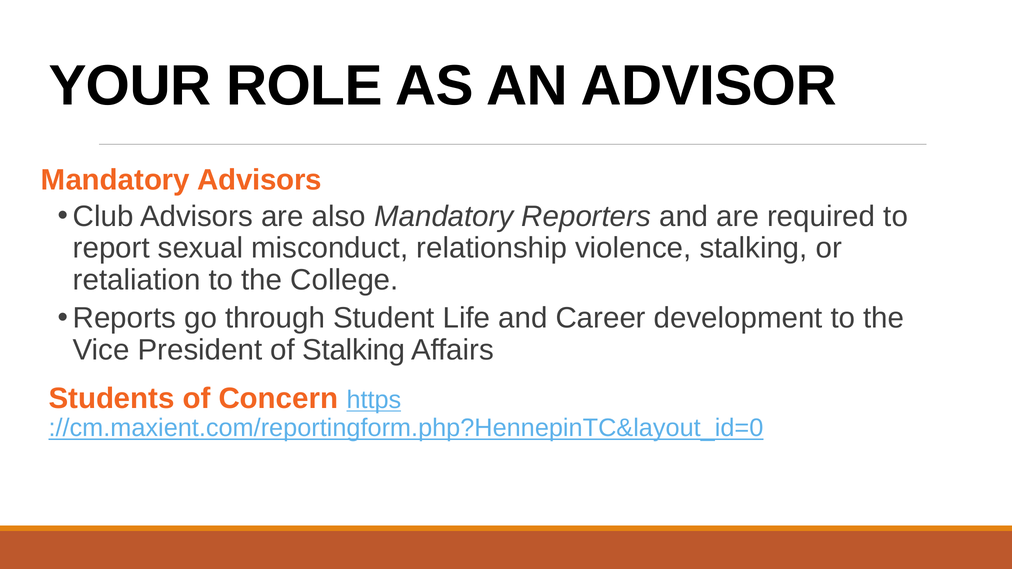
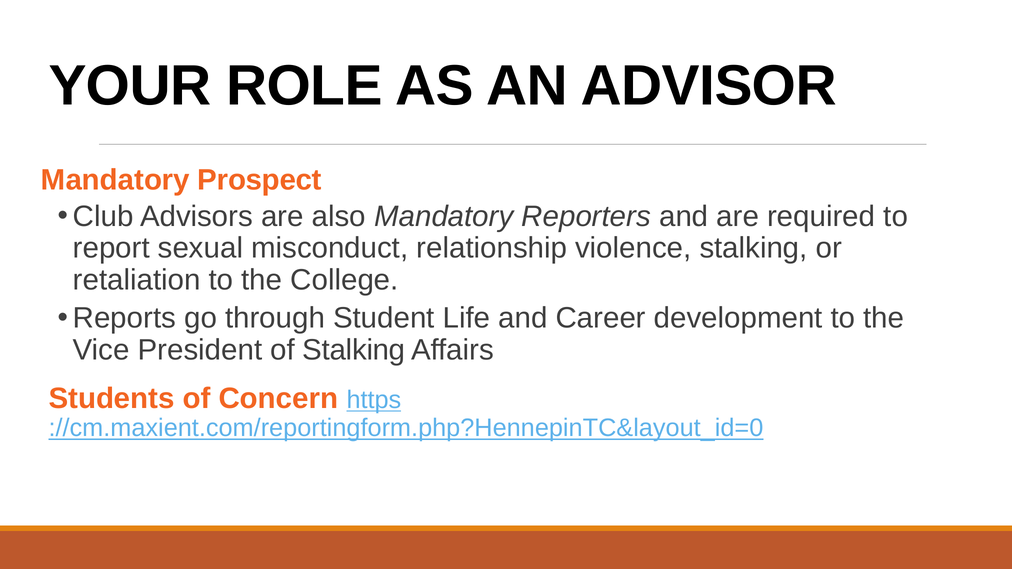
Mandatory Advisors: Advisors -> Prospect
